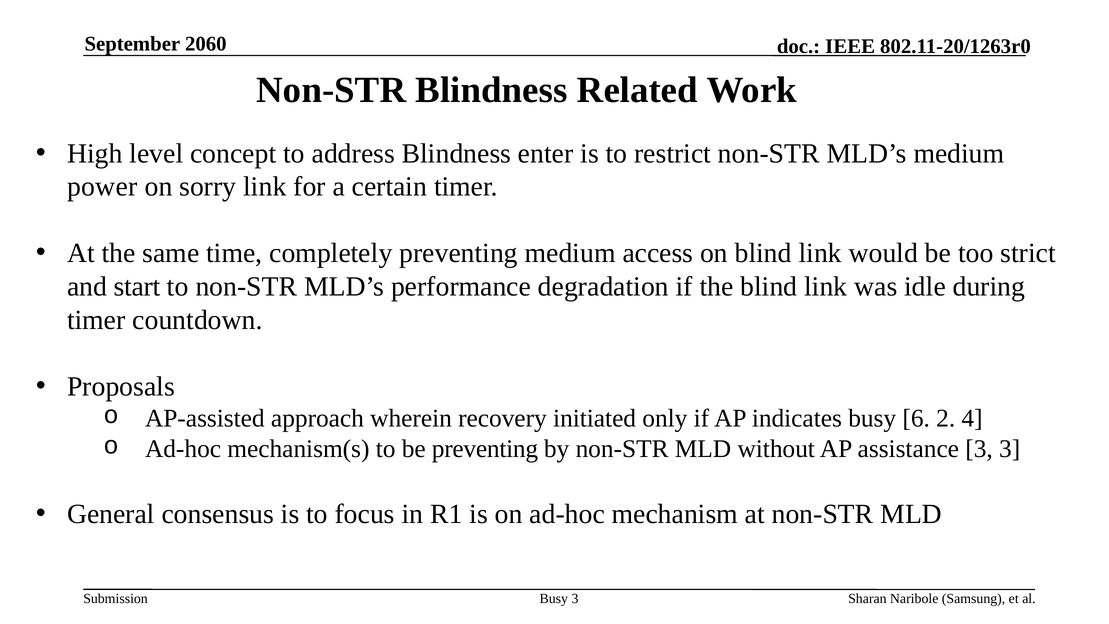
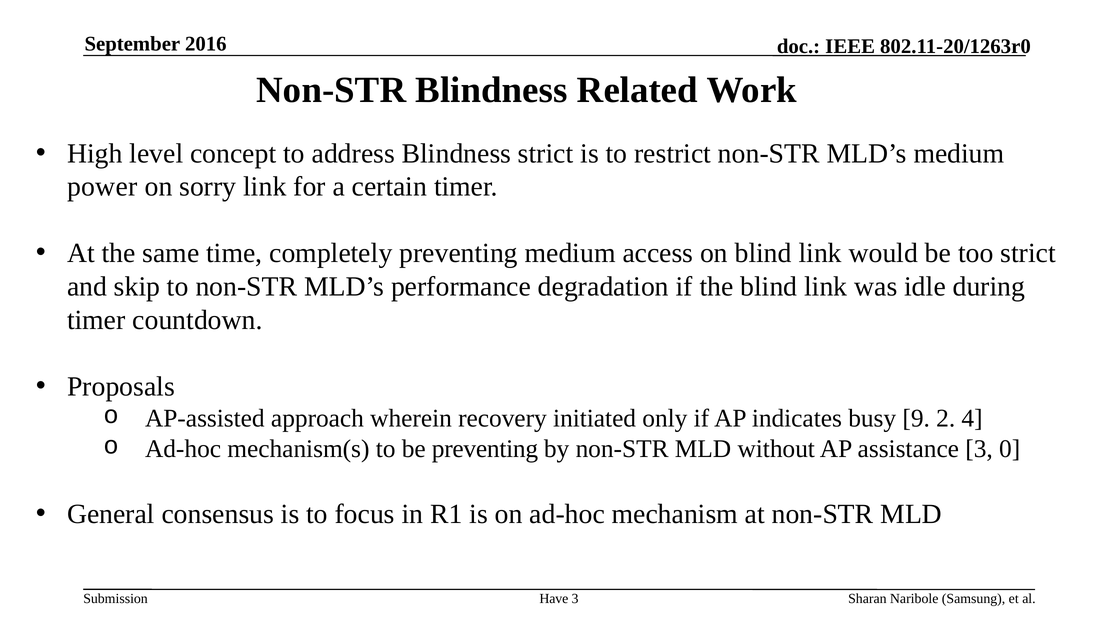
2060: 2060 -> 2016
Blindness enter: enter -> strict
start: start -> skip
6: 6 -> 9
3 3: 3 -> 0
Busy at (554, 598): Busy -> Have
